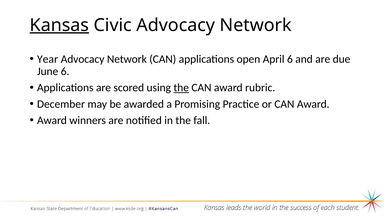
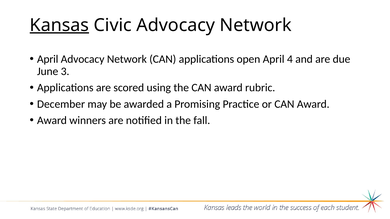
Year at (48, 59): Year -> April
April 6: 6 -> 4
June 6: 6 -> 3
the at (181, 88) underline: present -> none
